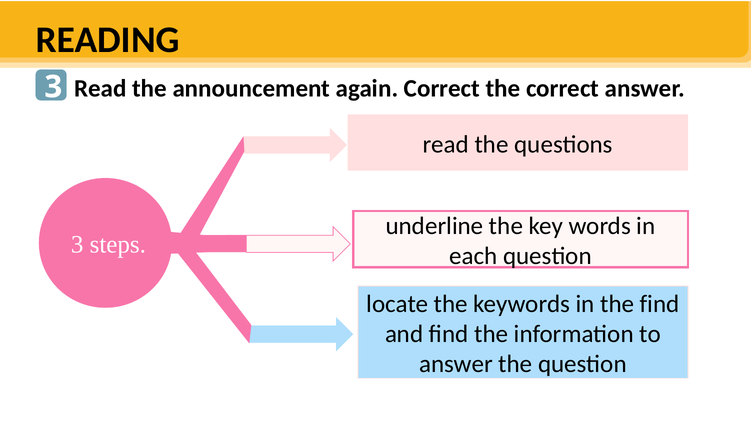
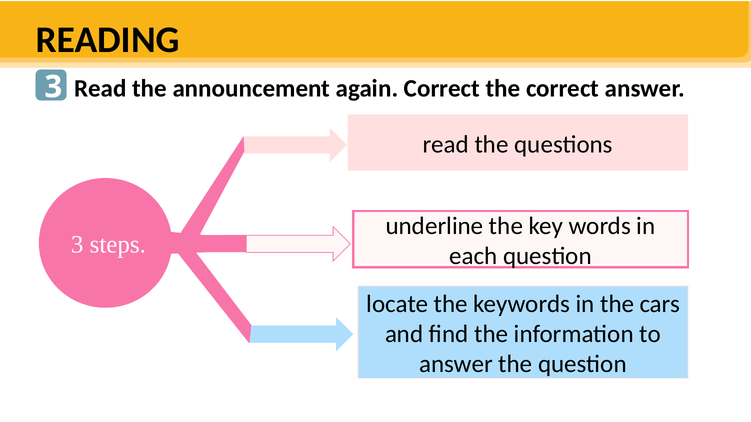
the find: find -> cars
